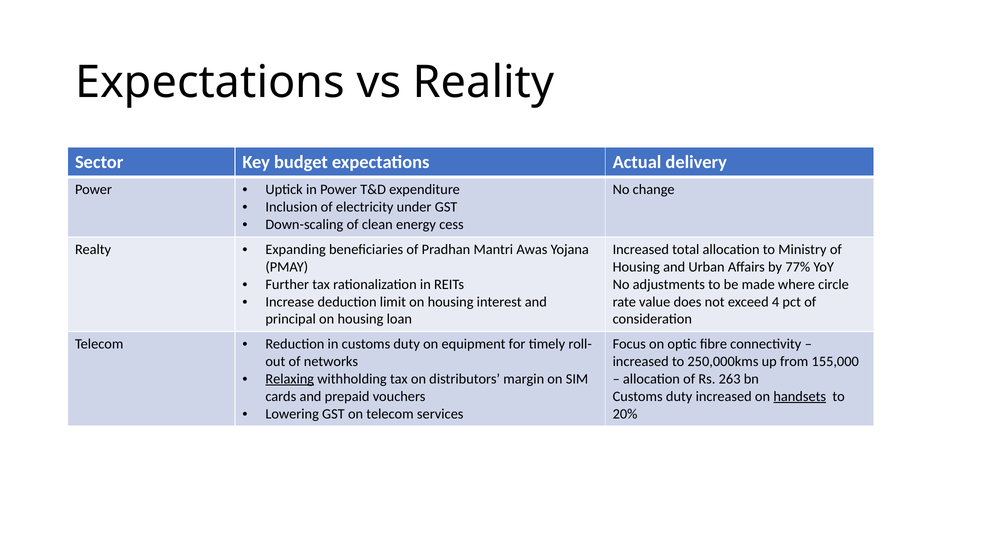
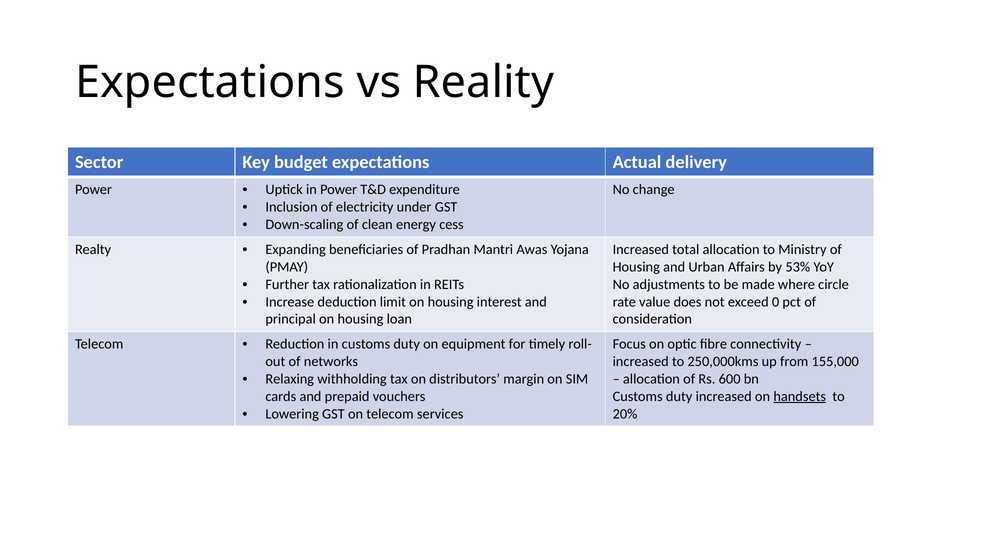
77%: 77% -> 53%
4: 4 -> 0
Relaxing underline: present -> none
263: 263 -> 600
